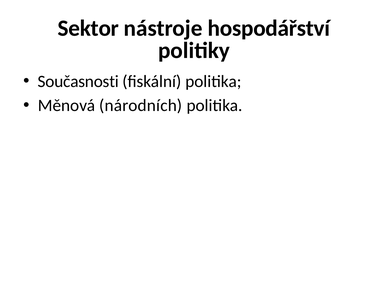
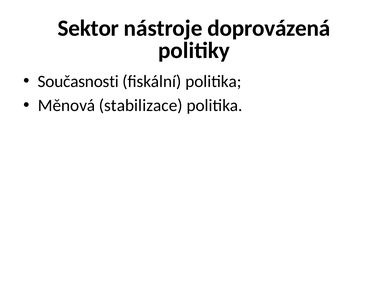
hospodářství: hospodářství -> doprovázená
národních: národních -> stabilizace
